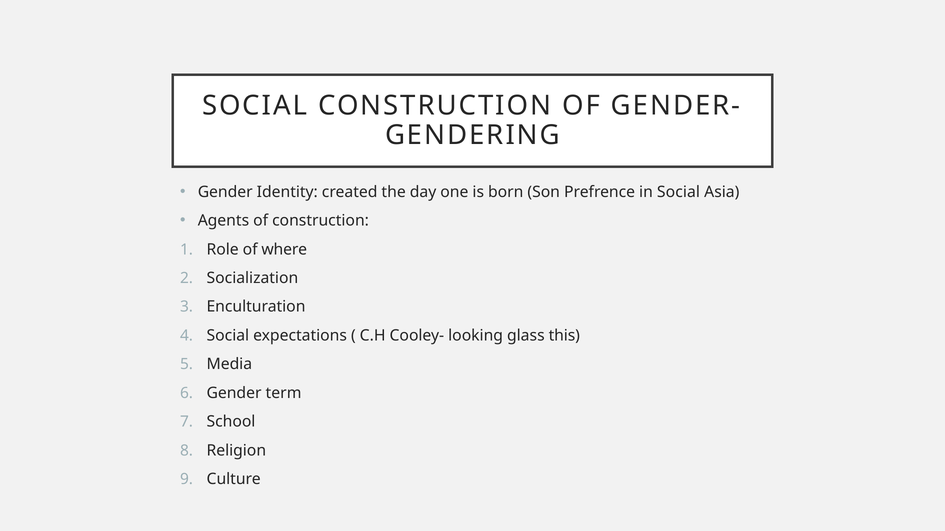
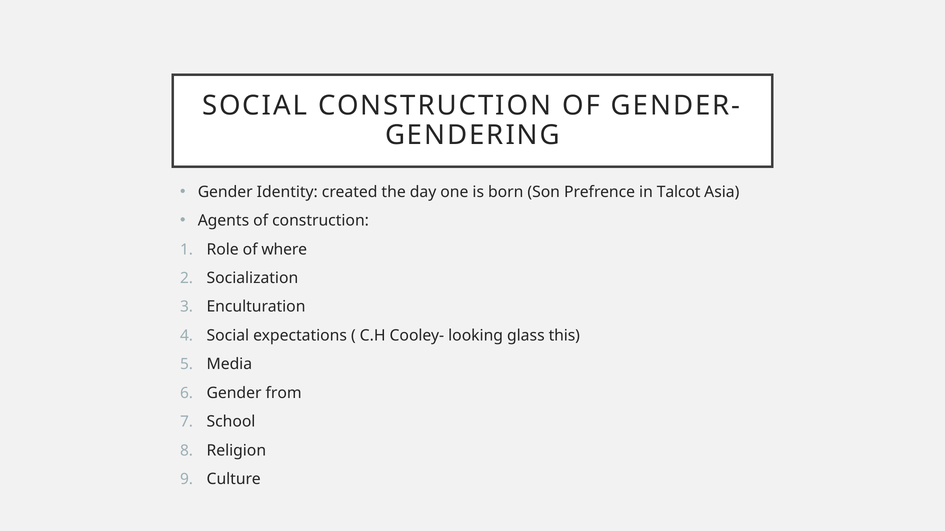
in Social: Social -> Talcot
term: term -> from
